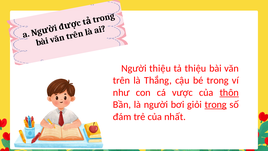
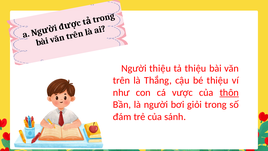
bé trong: trong -> thiệu
trong at (216, 104) underline: present -> none
nhất: nhất -> sánh
